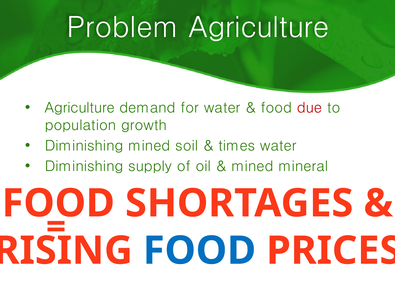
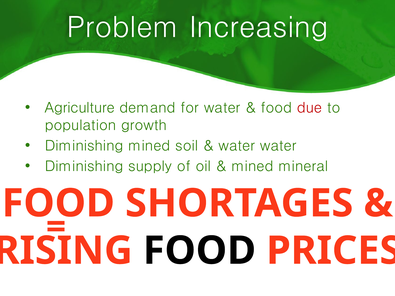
Problem Agriculture: Agriculture -> Increasing
times at (237, 146): times -> water
FOOD at (199, 251) colour: blue -> black
